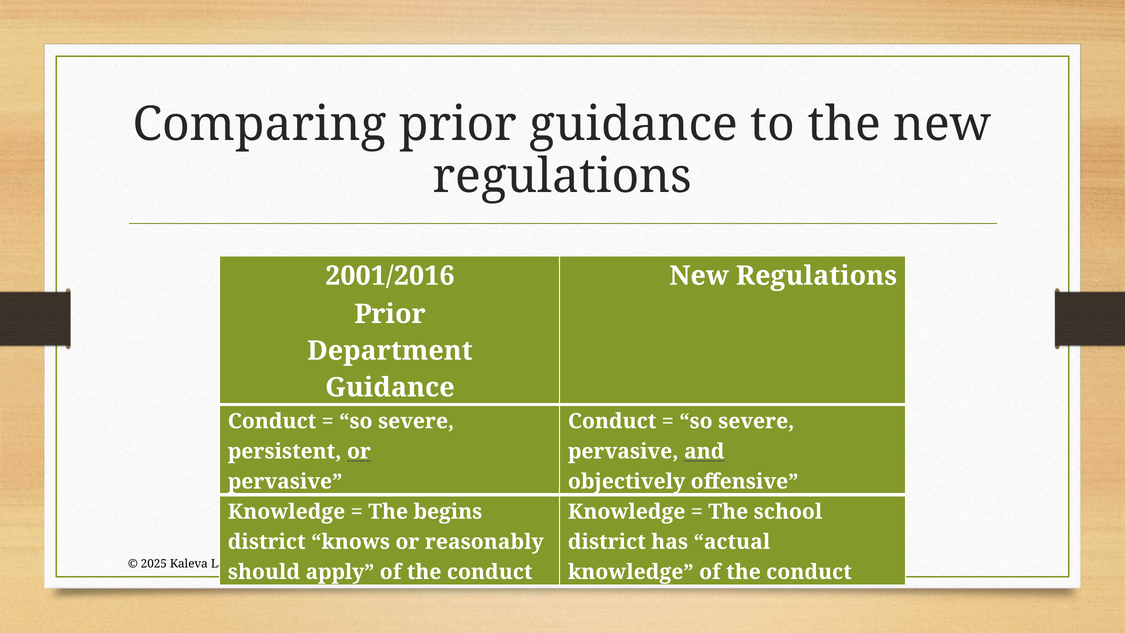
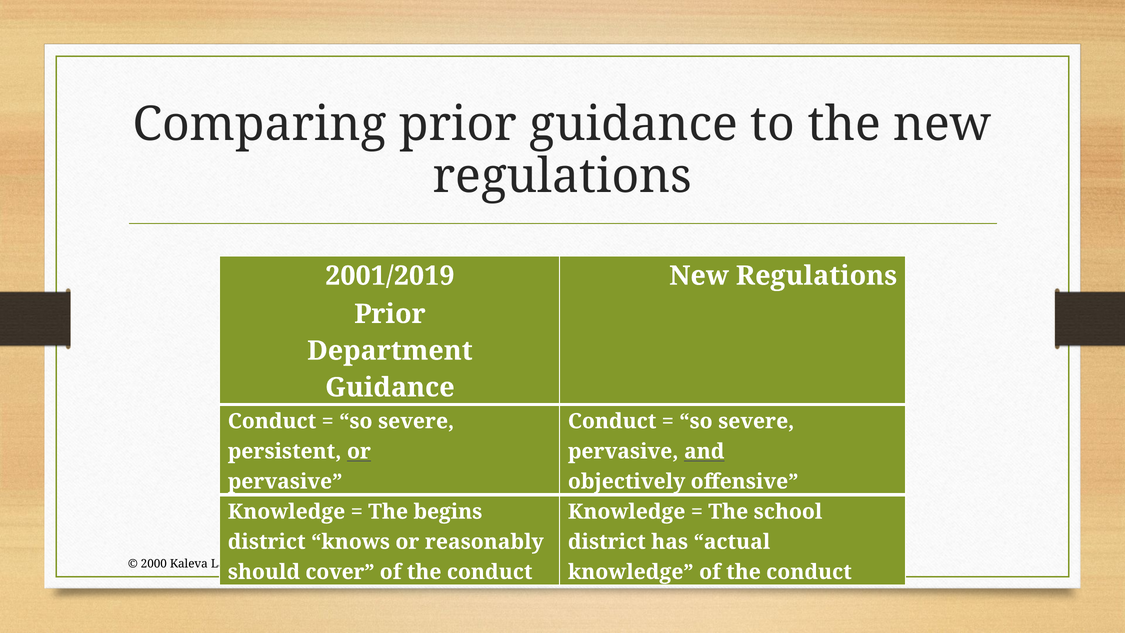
2001/2016: 2001/2016 -> 2001/2019
2025: 2025 -> 2000
apply: apply -> cover
